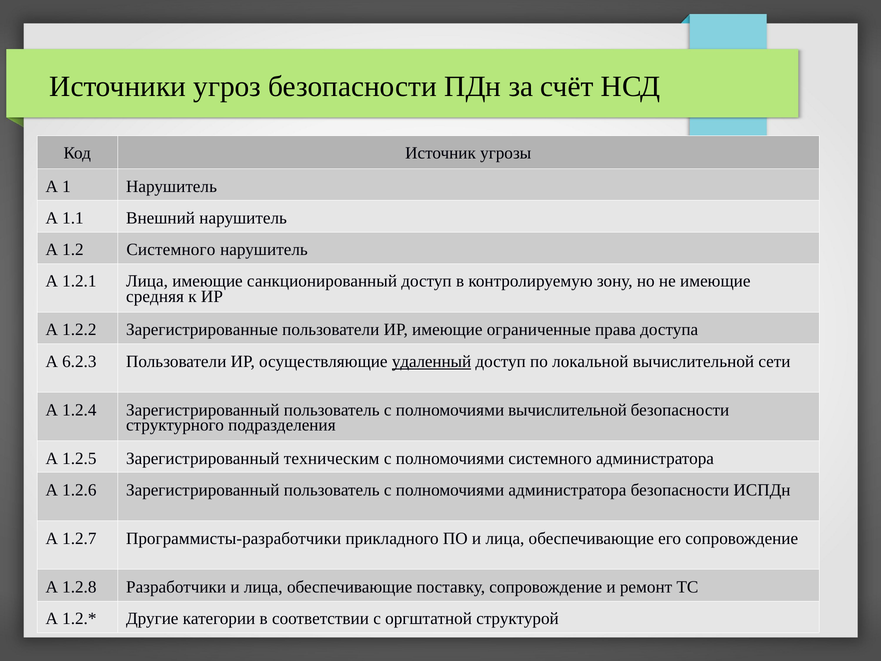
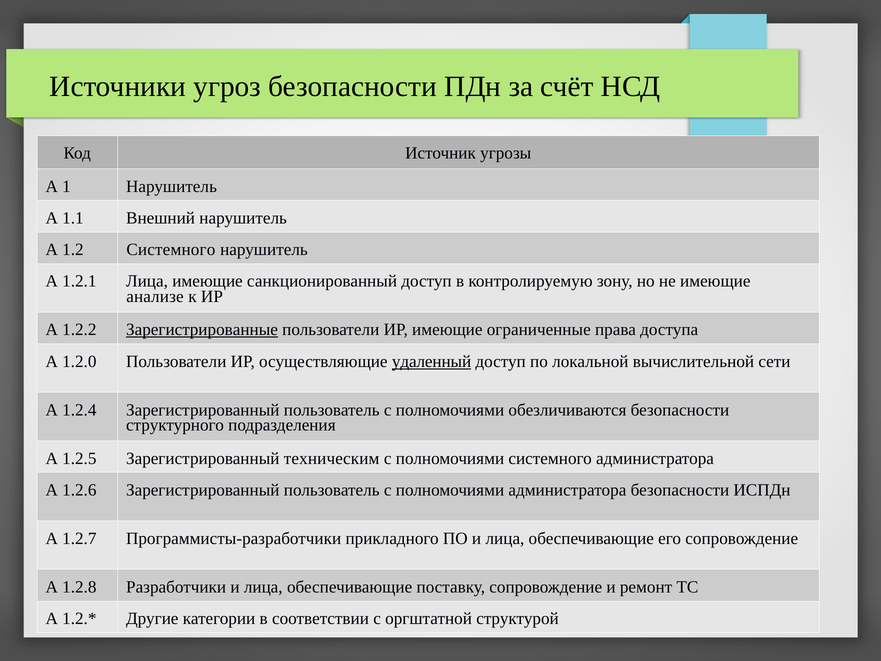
средняя: средняя -> анализе
Зарегистрированные underline: none -> present
6.2.3: 6.2.3 -> 1.2.0
полномочиями вычислительной: вычислительной -> обезличиваются
